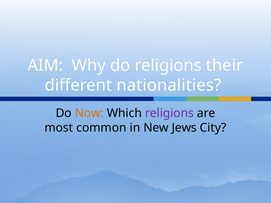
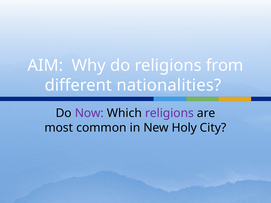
their: their -> from
Now colour: orange -> purple
Jews: Jews -> Holy
